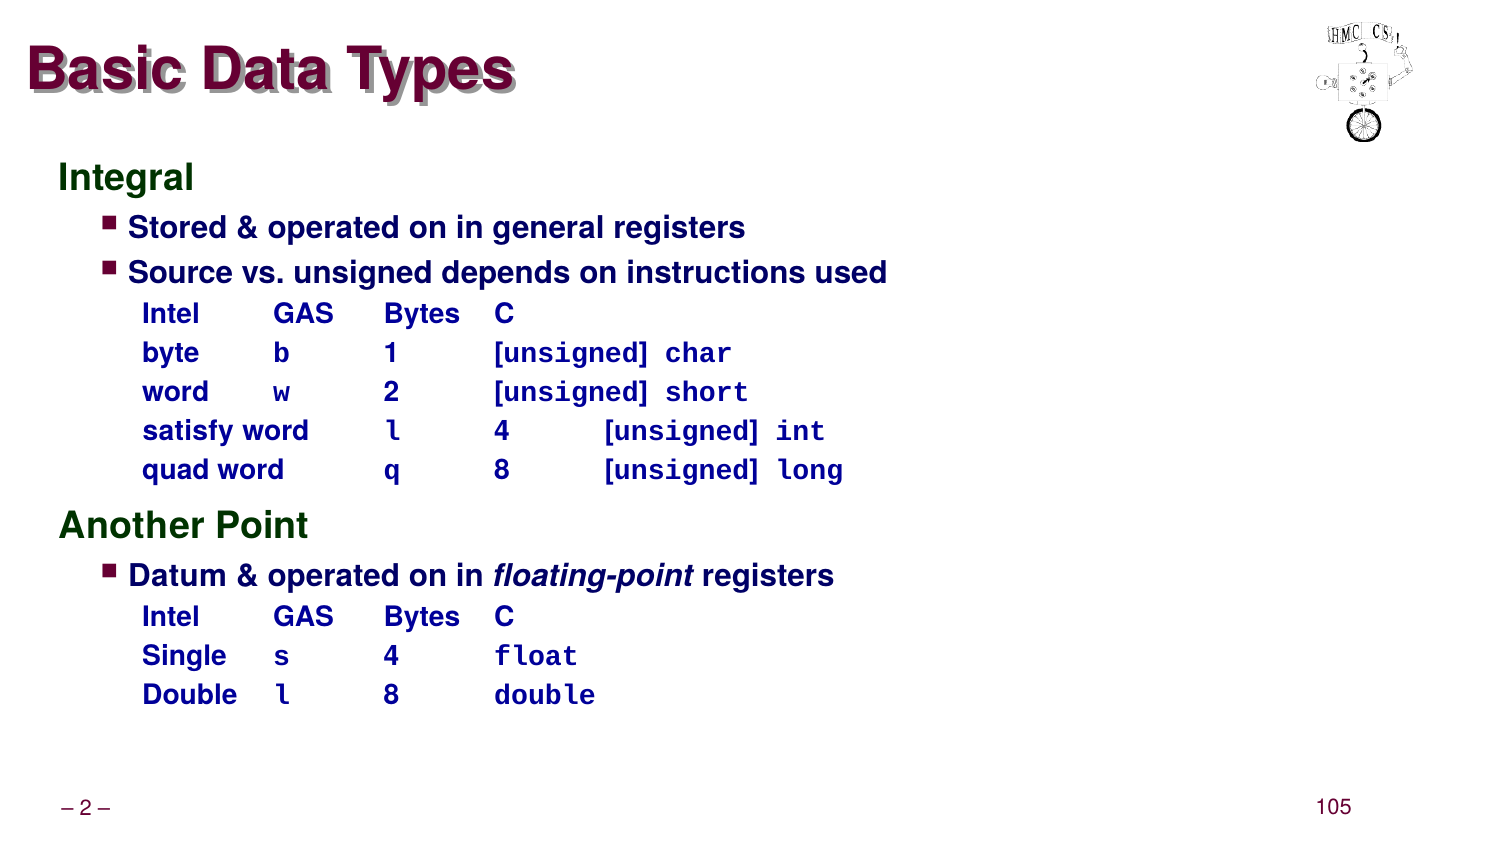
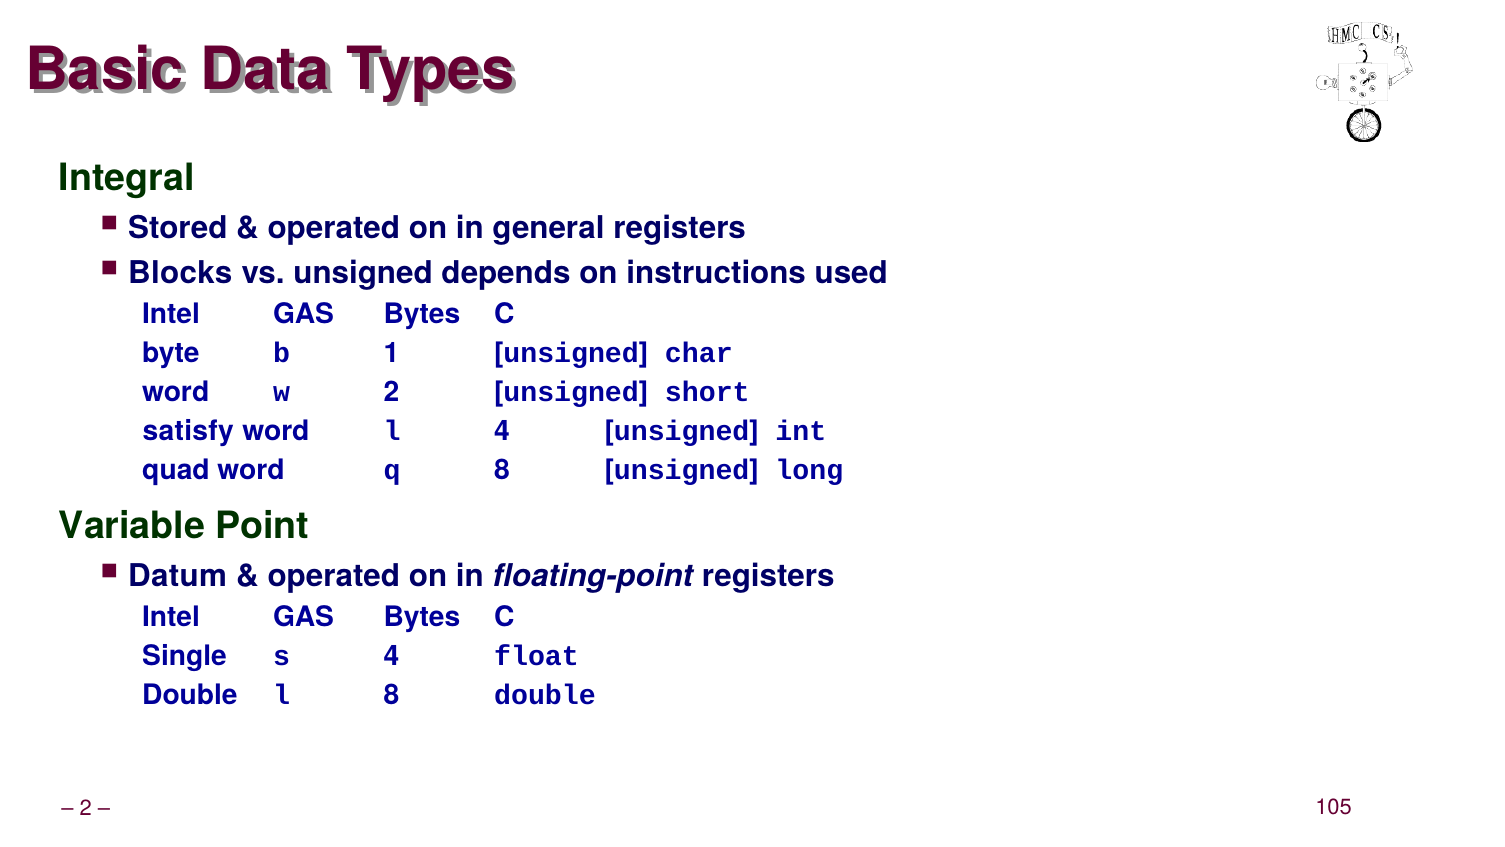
Source: Source -> Blocks
Another: Another -> Variable
